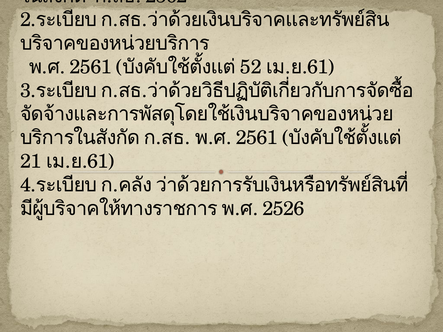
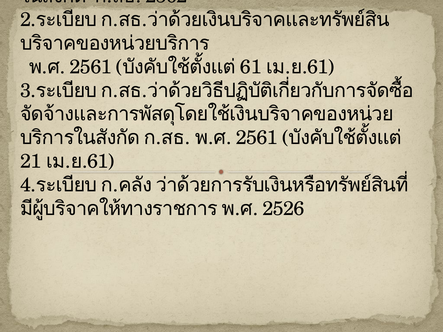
52: 52 -> 61
